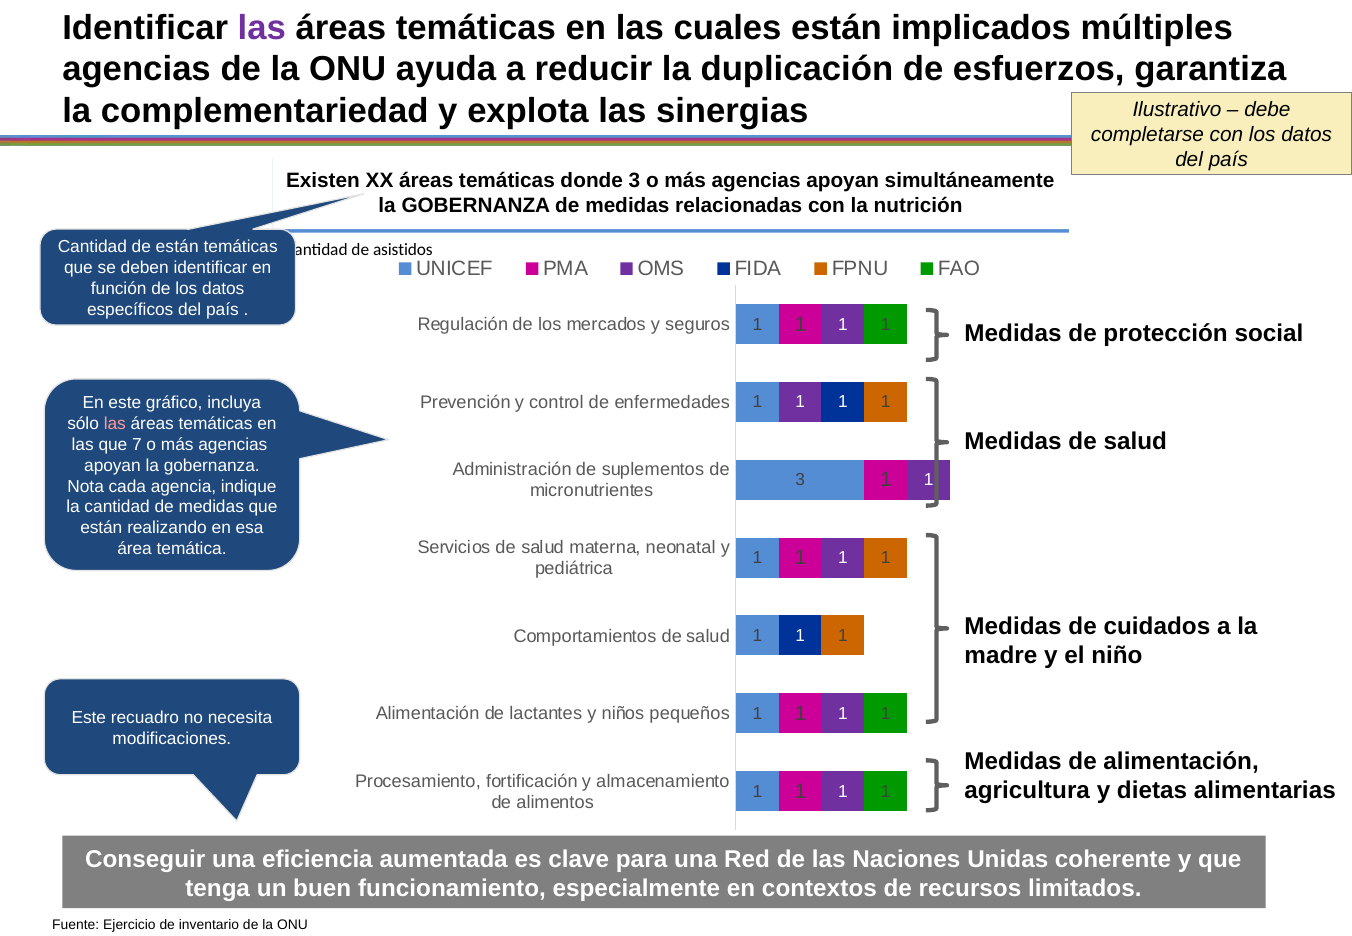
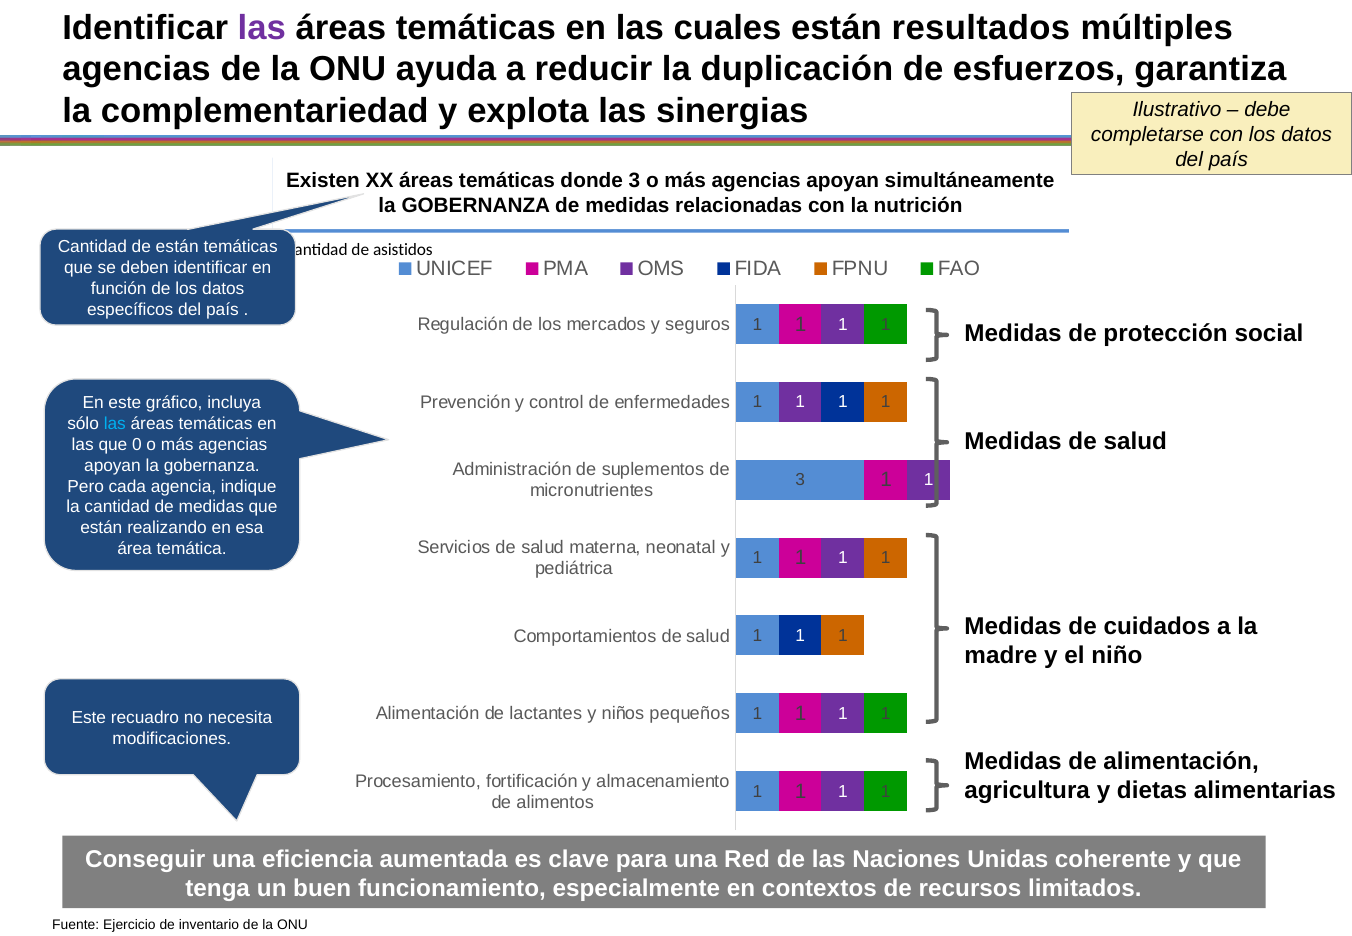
implicados: implicados -> resultados
las at (115, 424) colour: pink -> light blue
7: 7 -> 0
Nota: Nota -> Pero
